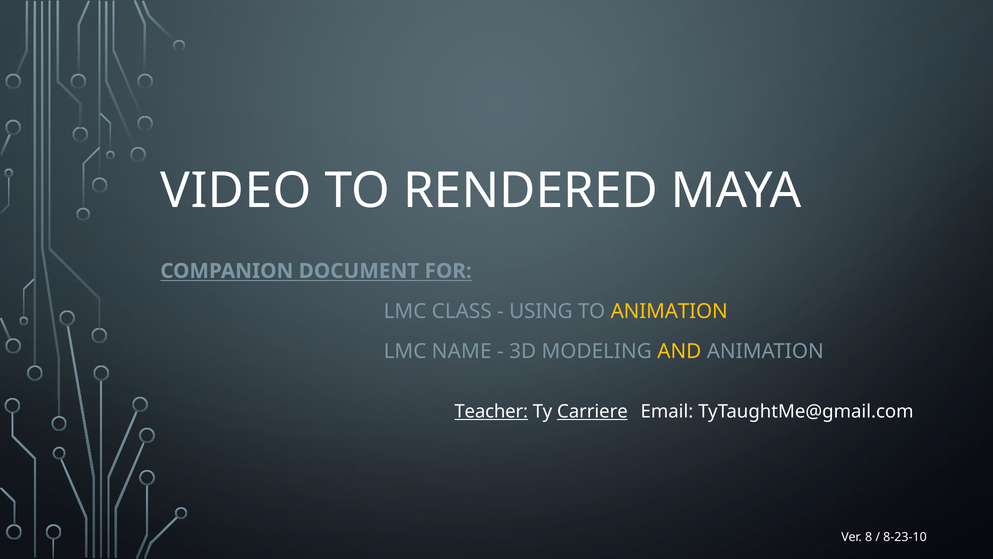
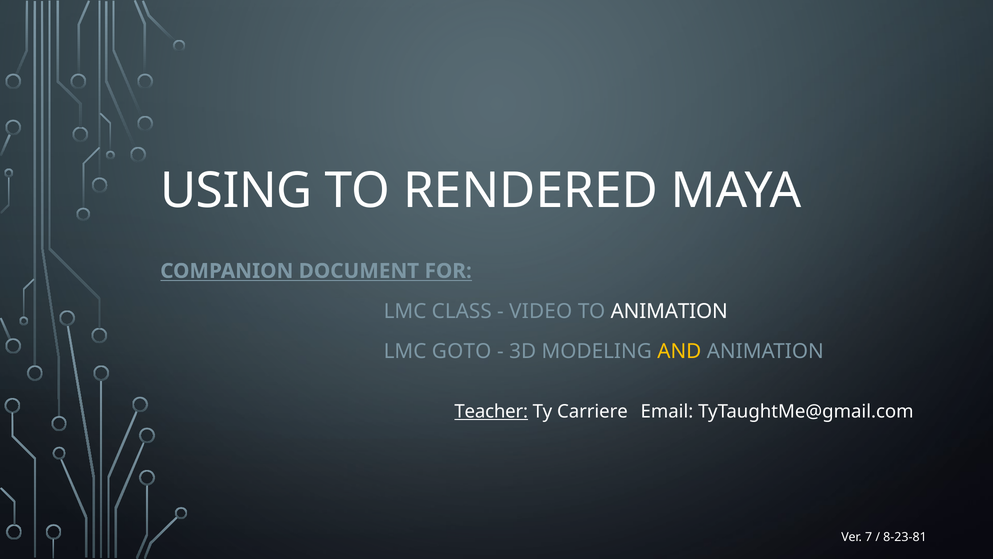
VIDEO: VIDEO -> USING
USING: USING -> VIDEO
ANIMATION at (669, 311) colour: yellow -> white
NAME: NAME -> GOTO
Carriere underline: present -> none
8: 8 -> 7
8-23-10: 8-23-10 -> 8-23-81
